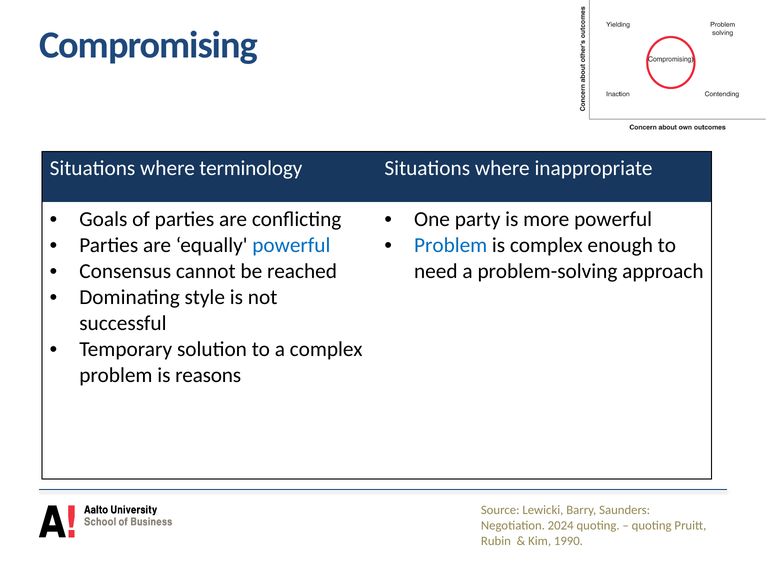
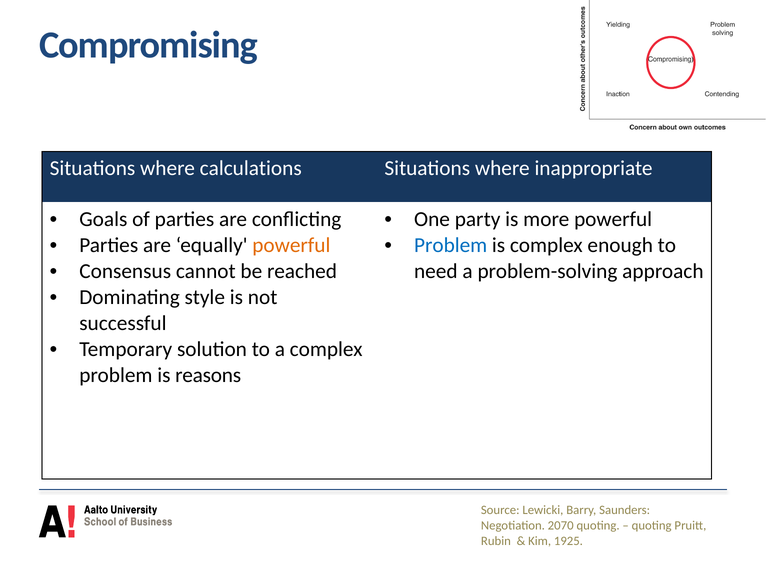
terminology: terminology -> calculations
powerful at (291, 245) colour: blue -> orange
2024: 2024 -> 2070
1990: 1990 -> 1925
